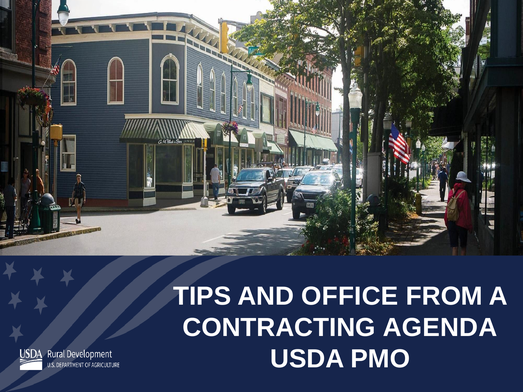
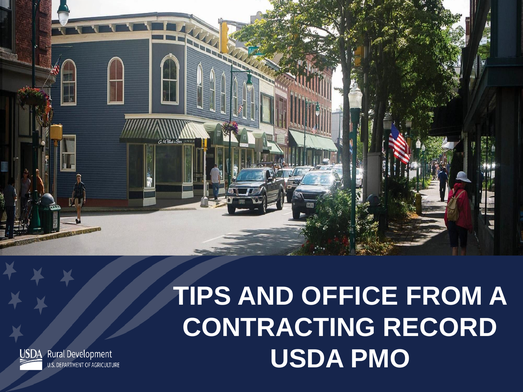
AGENDA: AGENDA -> RECORD
